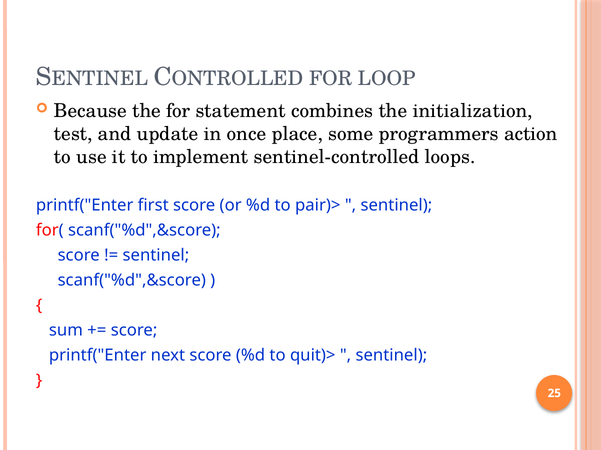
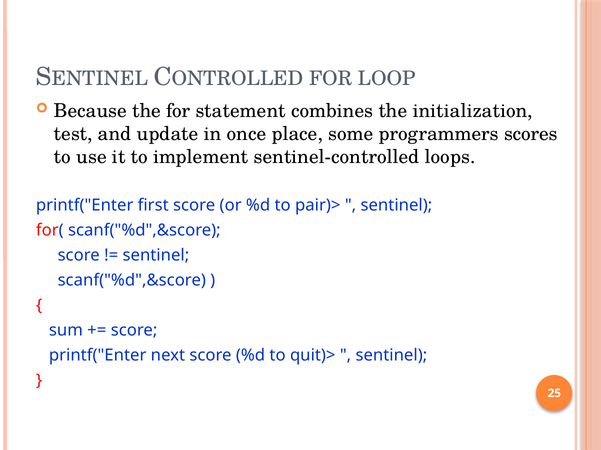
action: action -> scores
